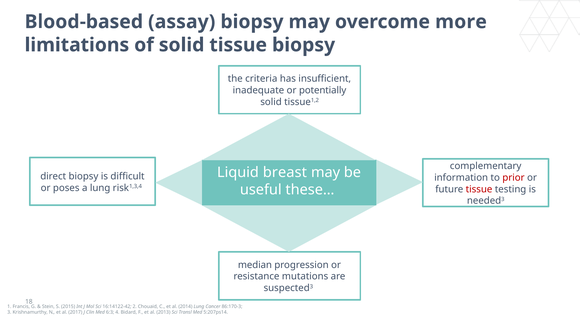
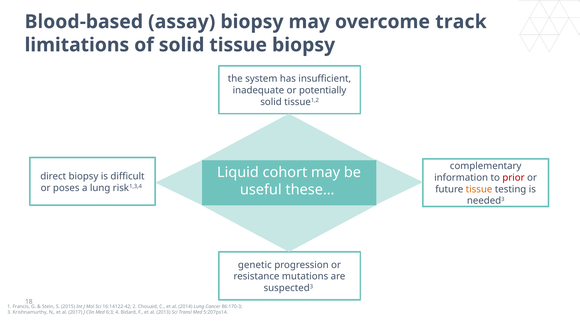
more: more -> track
criteria: criteria -> system
breast: breast -> cohort
tissue at (479, 189) colour: red -> orange
median: median -> genetic
